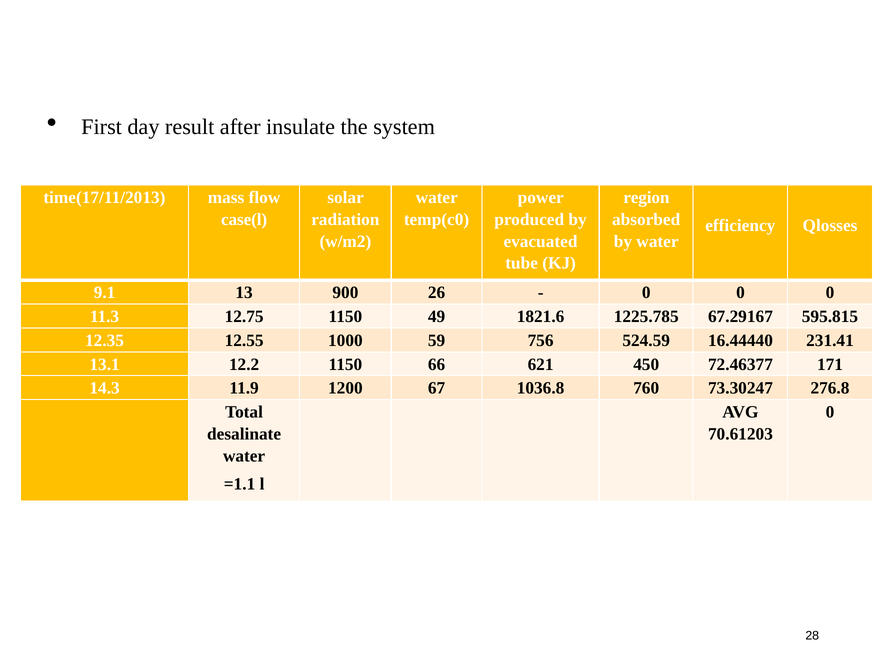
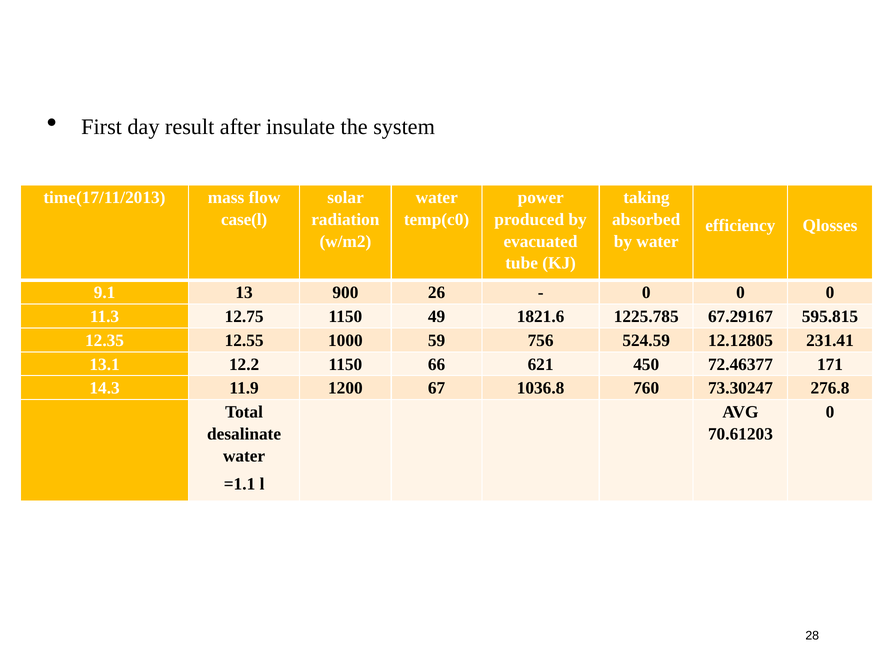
region: region -> taking
16.44440: 16.44440 -> 12.12805
